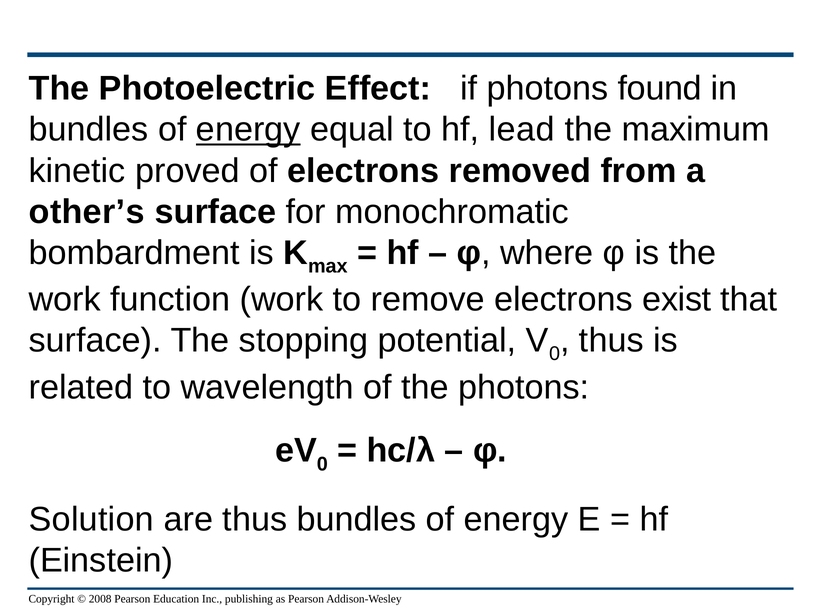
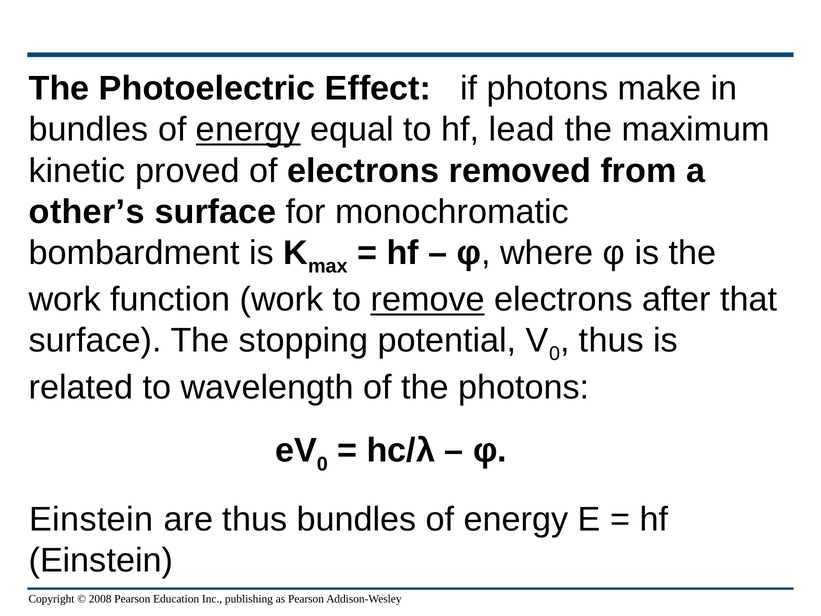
found: found -> make
remove underline: none -> present
exist: exist -> after
Solution at (91, 519): Solution -> Einstein
